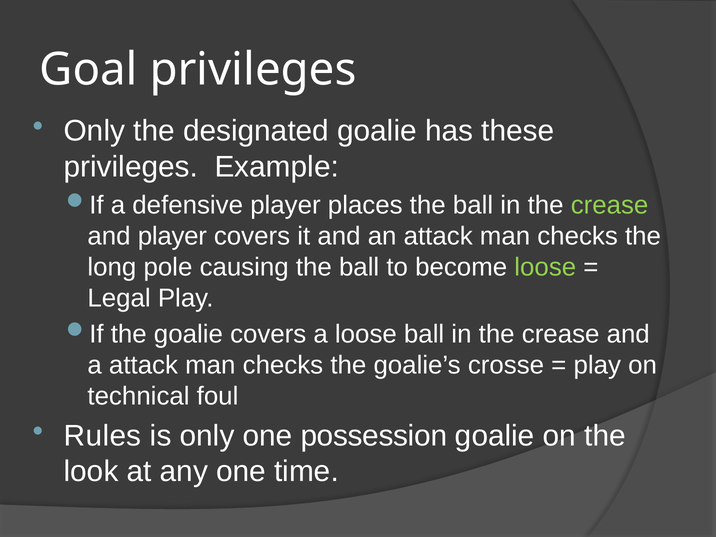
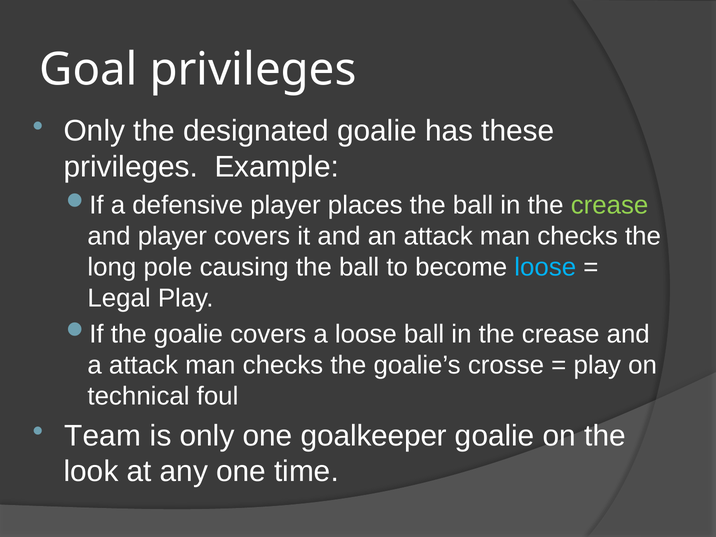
loose at (545, 267) colour: light green -> light blue
Rules: Rules -> Team
possession: possession -> goalkeeper
